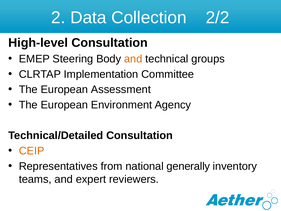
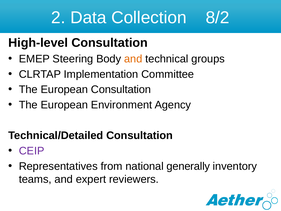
2/2: 2/2 -> 8/2
European Assessment: Assessment -> Consultation
CEIP colour: orange -> purple
